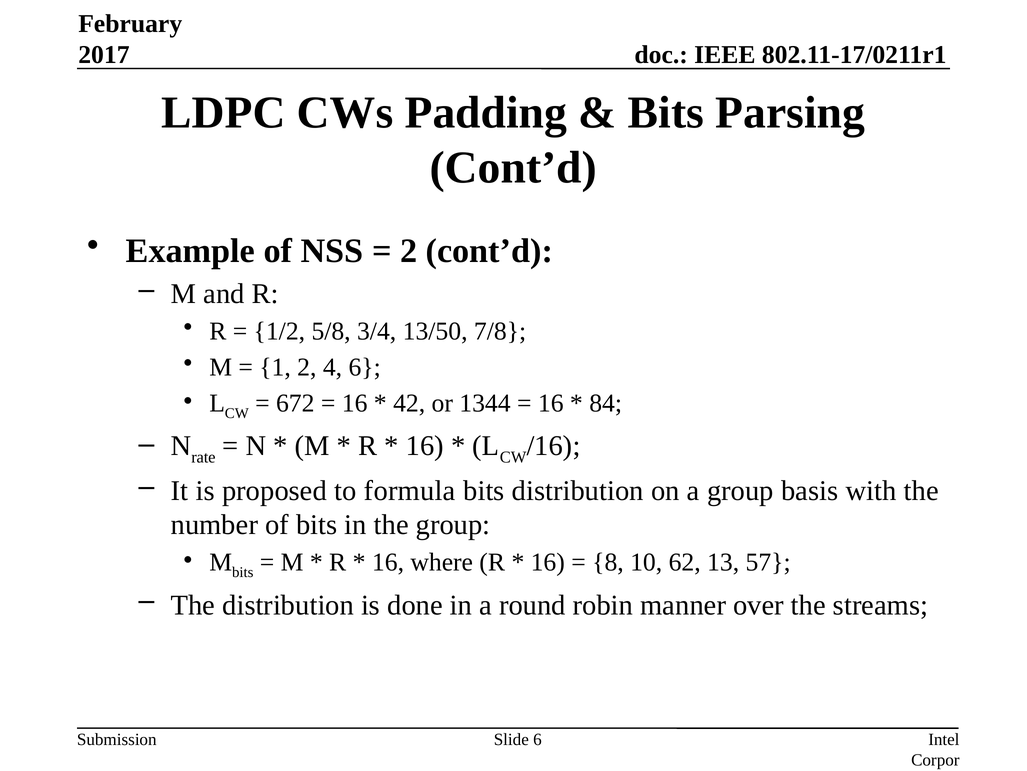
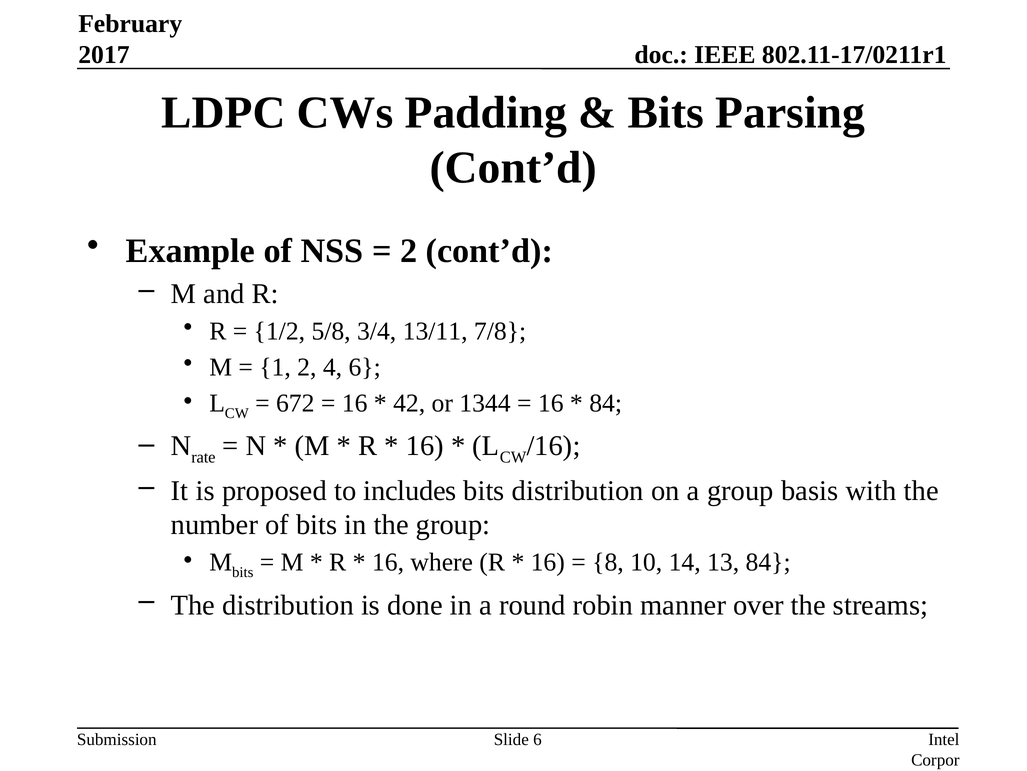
13/50: 13/50 -> 13/11
formula: formula -> includes
62: 62 -> 14
13 57: 57 -> 84
